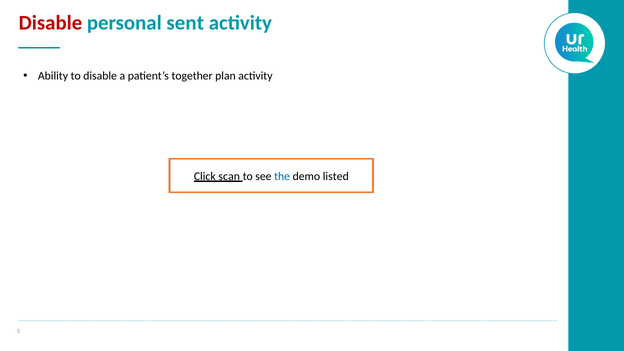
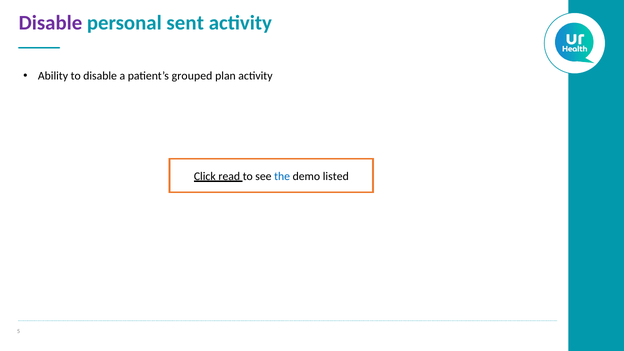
Disable at (50, 23) colour: red -> purple
together: together -> grouped
scan: scan -> read
